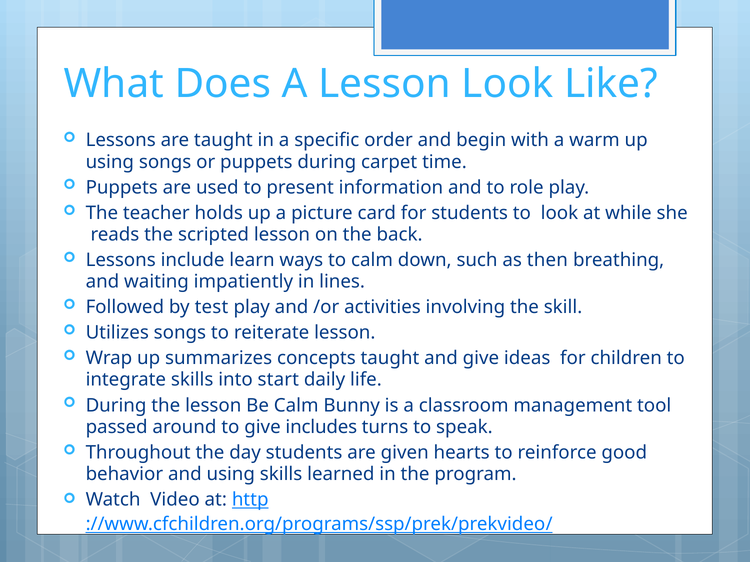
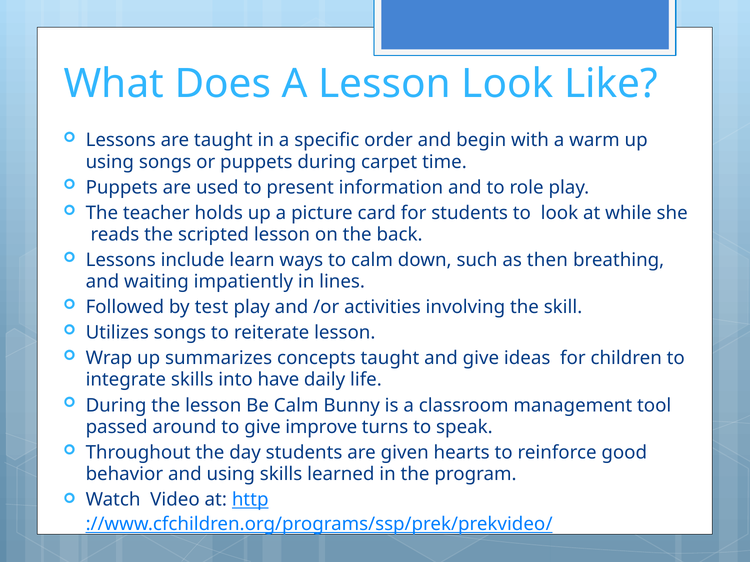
start: start -> have
includes: includes -> improve
